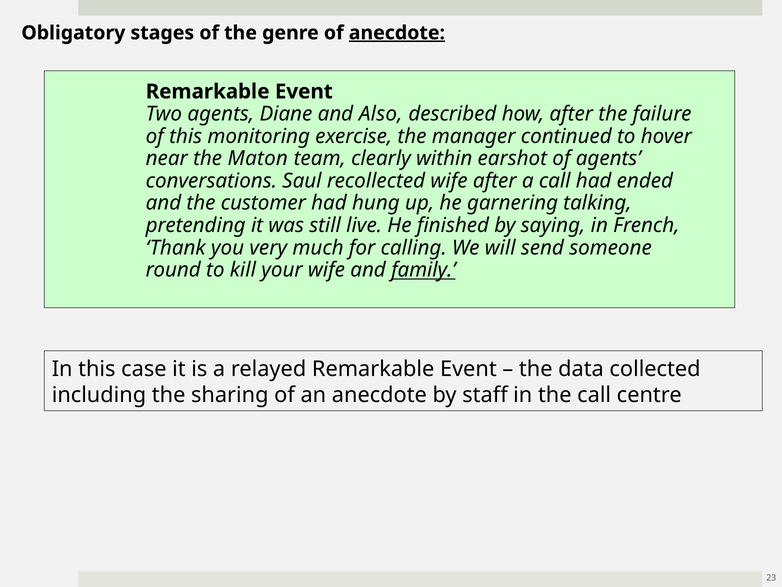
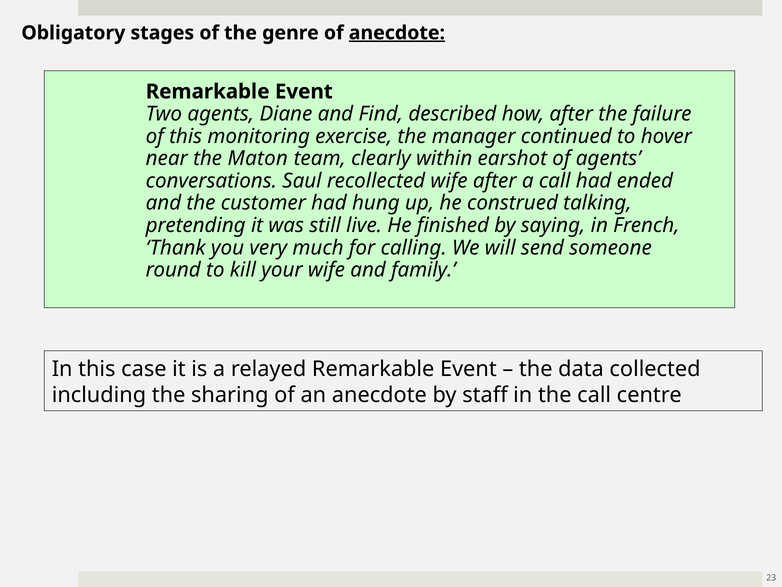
Also: Also -> Find
garnering: garnering -> construed
family underline: present -> none
